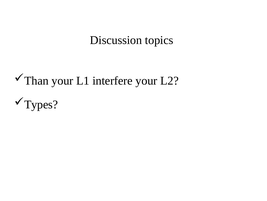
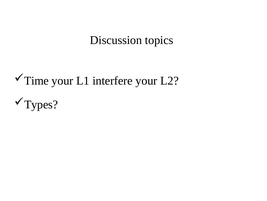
Than: Than -> Time
